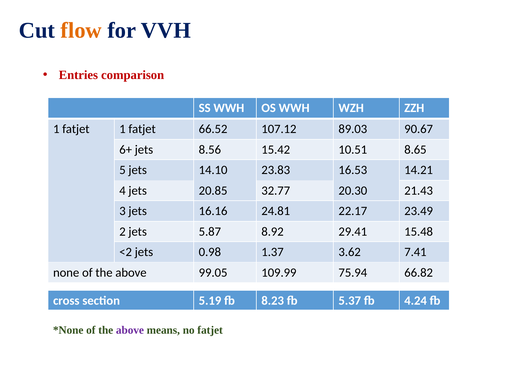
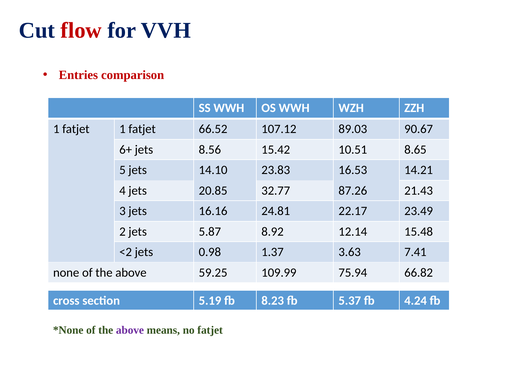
flow colour: orange -> red
20.30: 20.30 -> 87.26
29.41: 29.41 -> 12.14
3.62: 3.62 -> 3.63
99.05: 99.05 -> 59.25
